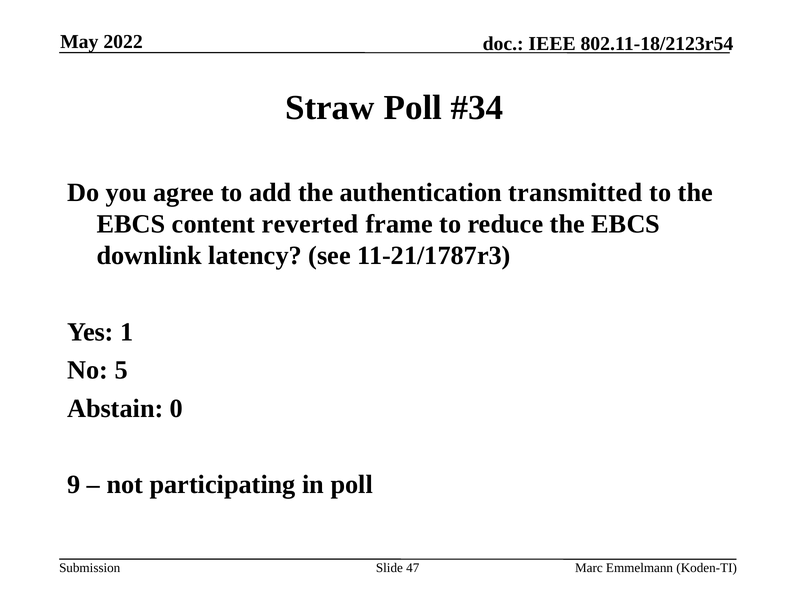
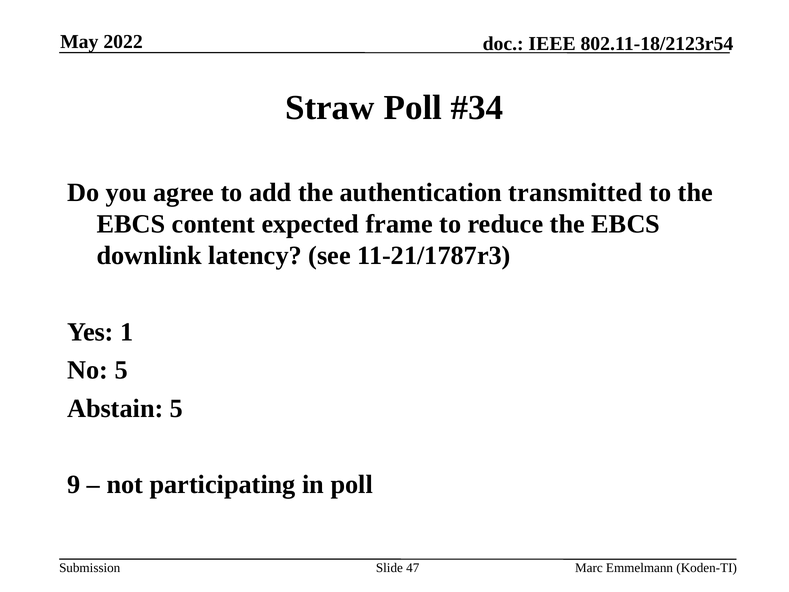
reverted: reverted -> expected
Abstain 0: 0 -> 5
